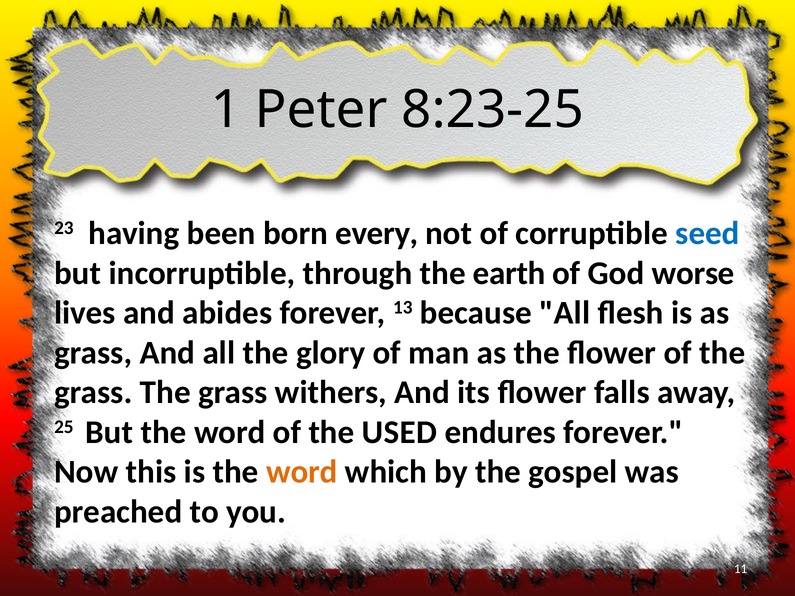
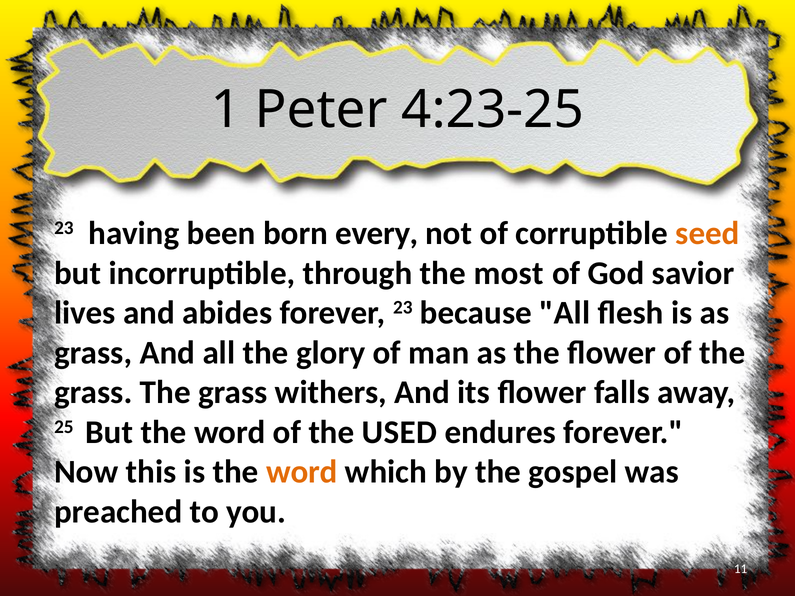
8:23-25: 8:23-25 -> 4:23-25
seed colour: blue -> orange
earth: earth -> most
worse: worse -> savior
forever 13: 13 -> 23
